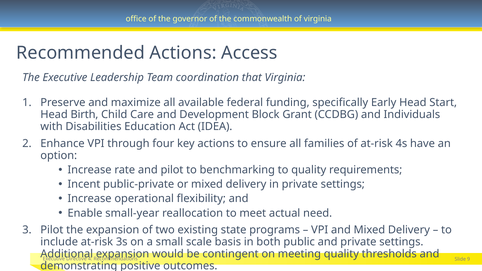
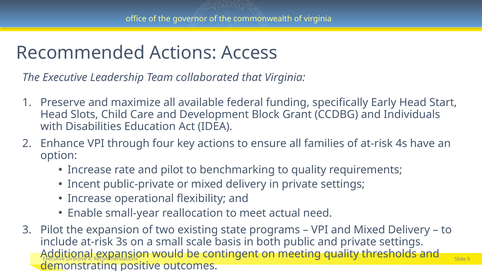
coordination: coordination -> collaborated
Birth: Birth -> Slots
